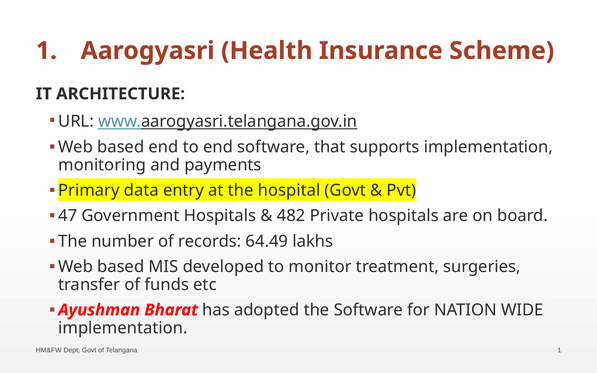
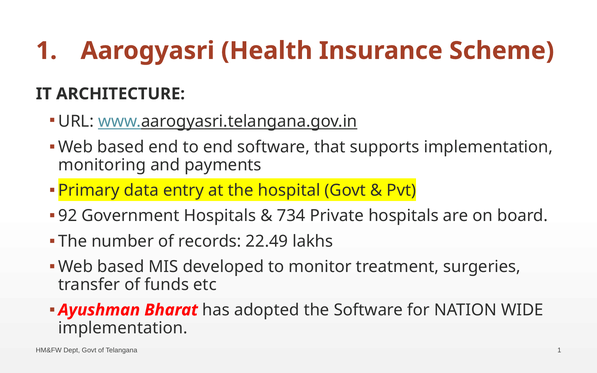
47: 47 -> 92
482: 482 -> 734
64.49: 64.49 -> 22.49
